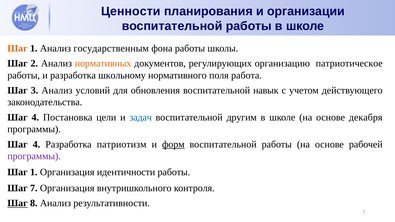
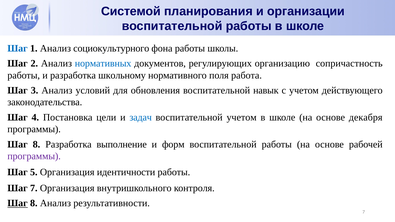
Ценности: Ценности -> Системой
Шаг at (18, 48) colour: orange -> blue
государственным: государственным -> социокультурного
нормативных colour: orange -> blue
патриотическое: патриотическое -> сопричастность
воспитательной другим: другим -> учетом
4 at (37, 144): 4 -> 8
патриотизм: патриотизм -> выполнение
форм underline: present -> none
1 at (34, 172): 1 -> 5
